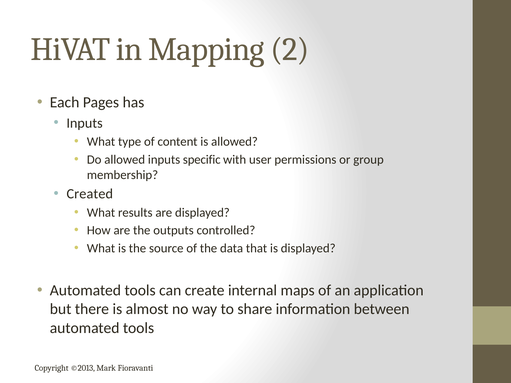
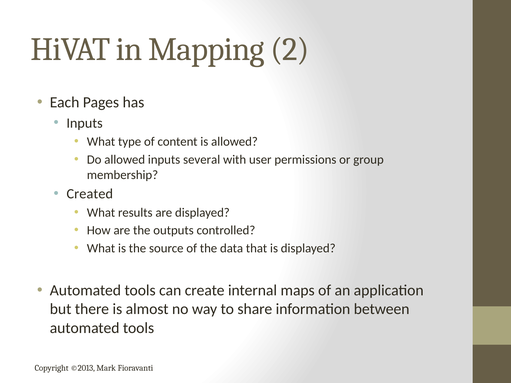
specific: specific -> several
